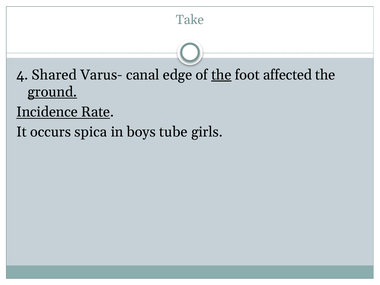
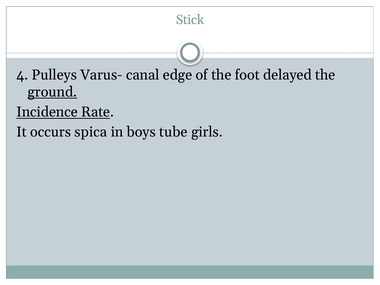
Take: Take -> Stick
Shared: Shared -> Pulleys
the at (221, 75) underline: present -> none
affected: affected -> delayed
